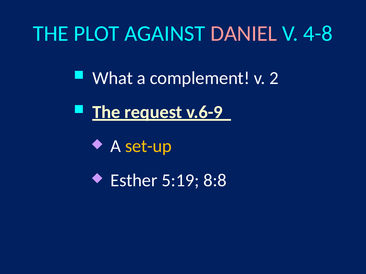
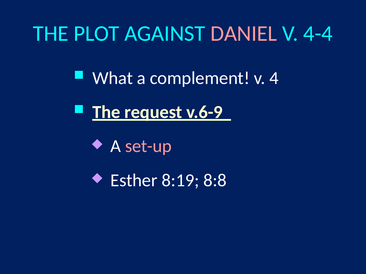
4-8: 4-8 -> 4-4
2: 2 -> 4
set-up colour: yellow -> pink
5:19: 5:19 -> 8:19
